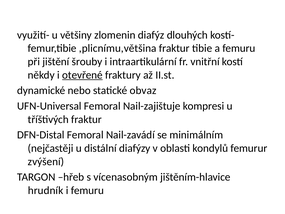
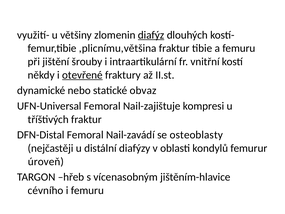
diafýz underline: none -> present
minimálním: minimálním -> osteoblasty
zvýšení: zvýšení -> úroveň
hrudník: hrudník -> cévního
